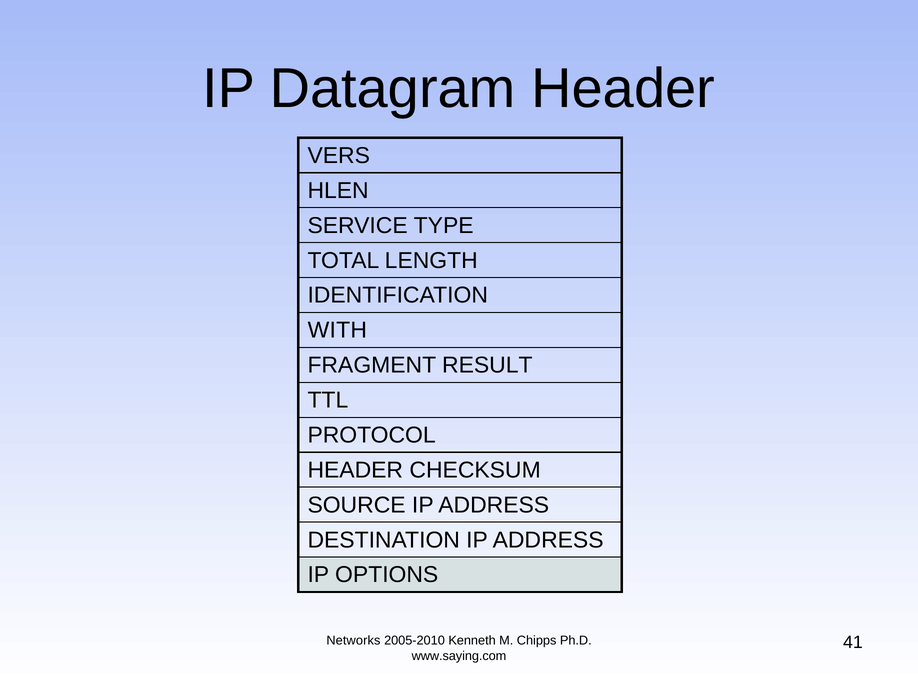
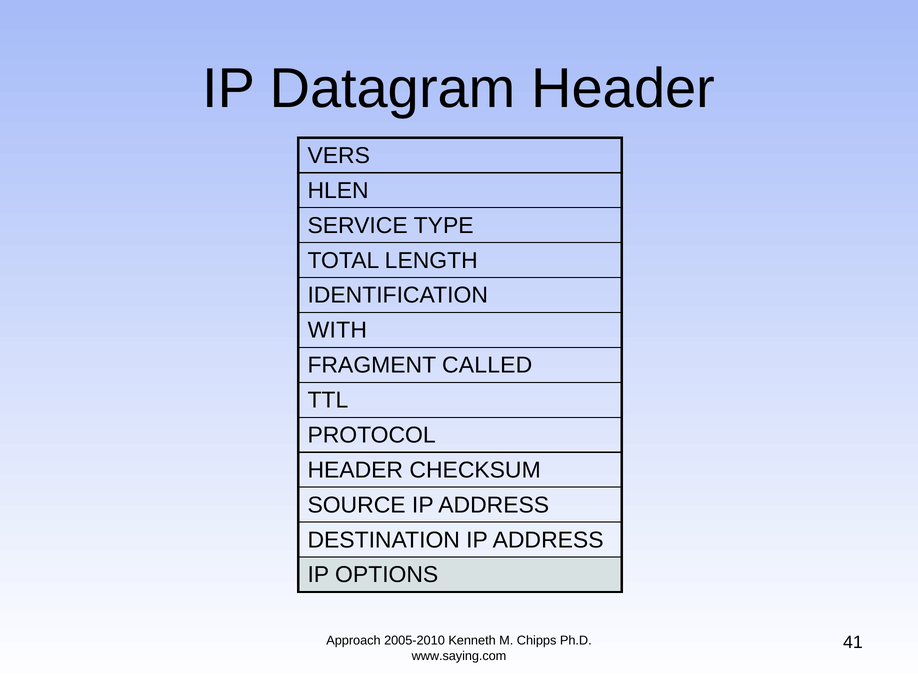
RESULT: RESULT -> CALLED
Networks: Networks -> Approach
